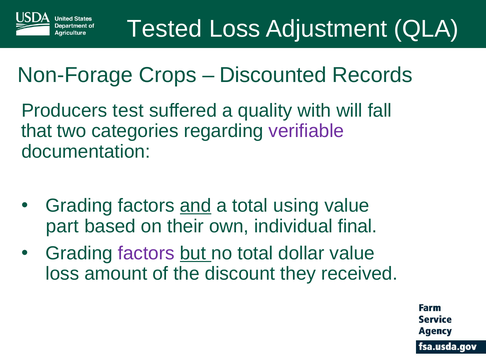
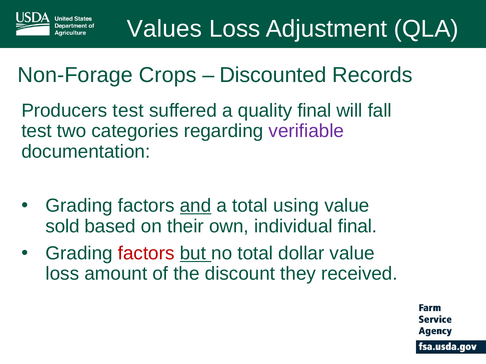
Tested: Tested -> Values
quality with: with -> final
that at (37, 131): that -> test
part: part -> sold
factors at (146, 254) colour: purple -> red
